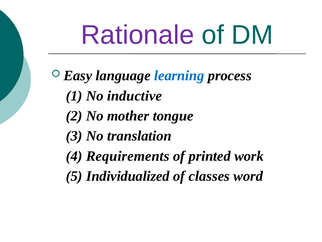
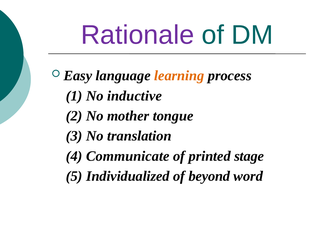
learning colour: blue -> orange
Requirements: Requirements -> Communicate
work: work -> stage
classes: classes -> beyond
